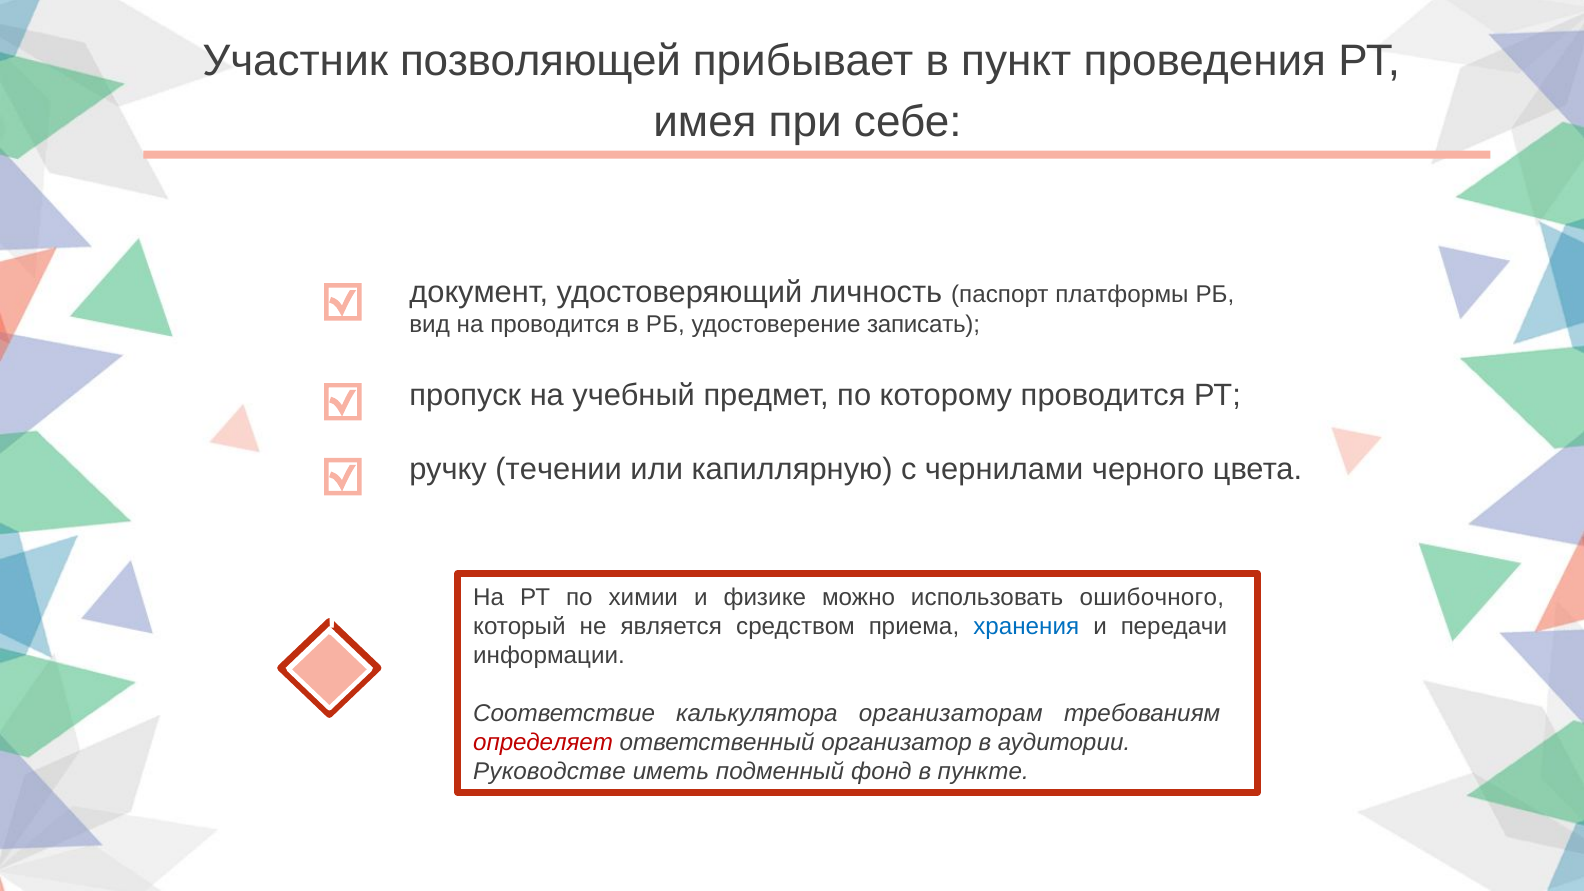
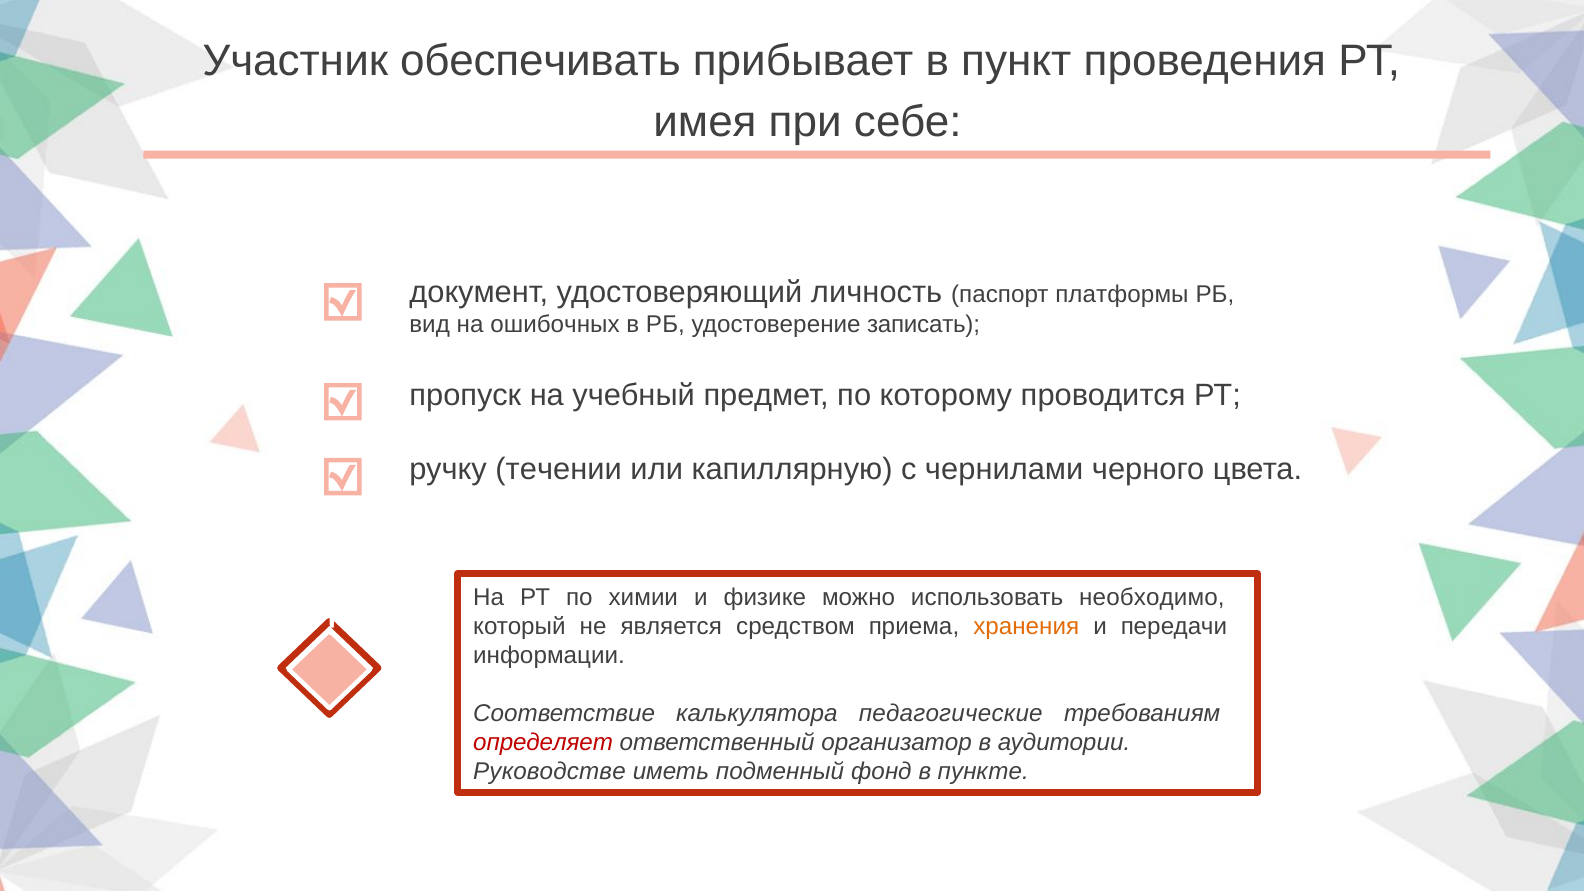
позволяющей: позволяющей -> обеспечивать
на проводится: проводится -> ошибочных
ошибочного: ошибочного -> необходимо
хранения colour: blue -> orange
организаторам: организаторам -> педагогические
